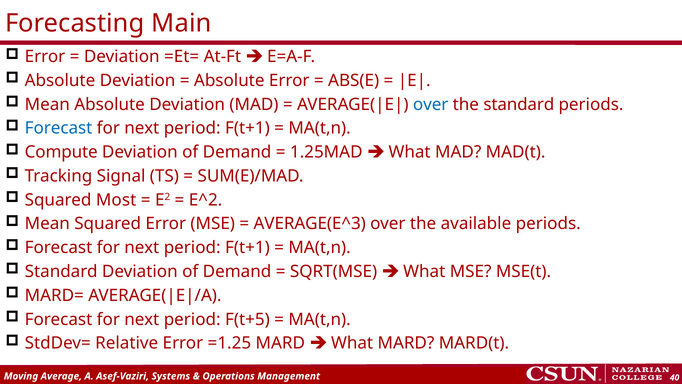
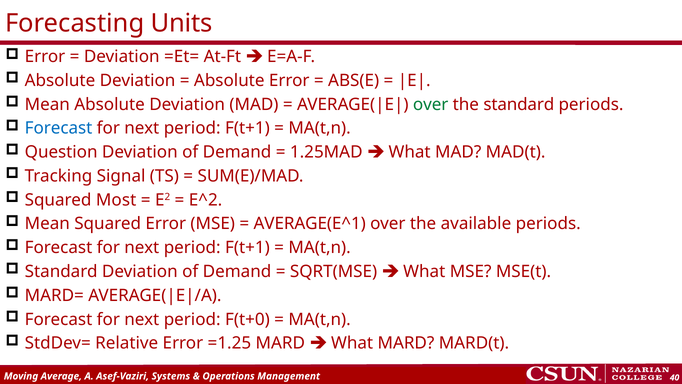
Main: Main -> Units
over at (431, 104) colour: blue -> green
Compute: Compute -> Question
AVERAGE(E^3: AVERAGE(E^3 -> AVERAGE(E^1
F(t+5: F(t+5 -> F(t+0
